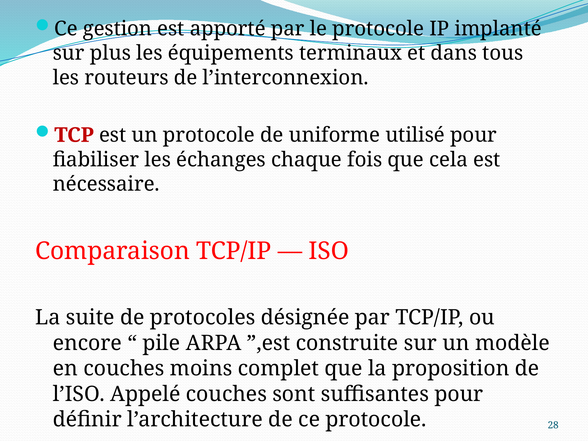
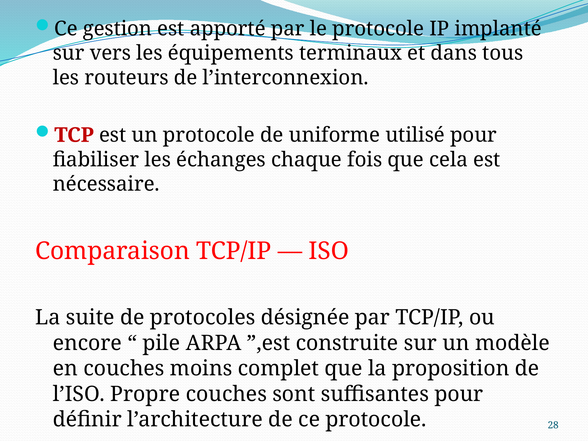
plus: plus -> vers
Appelé: Appelé -> Propre
